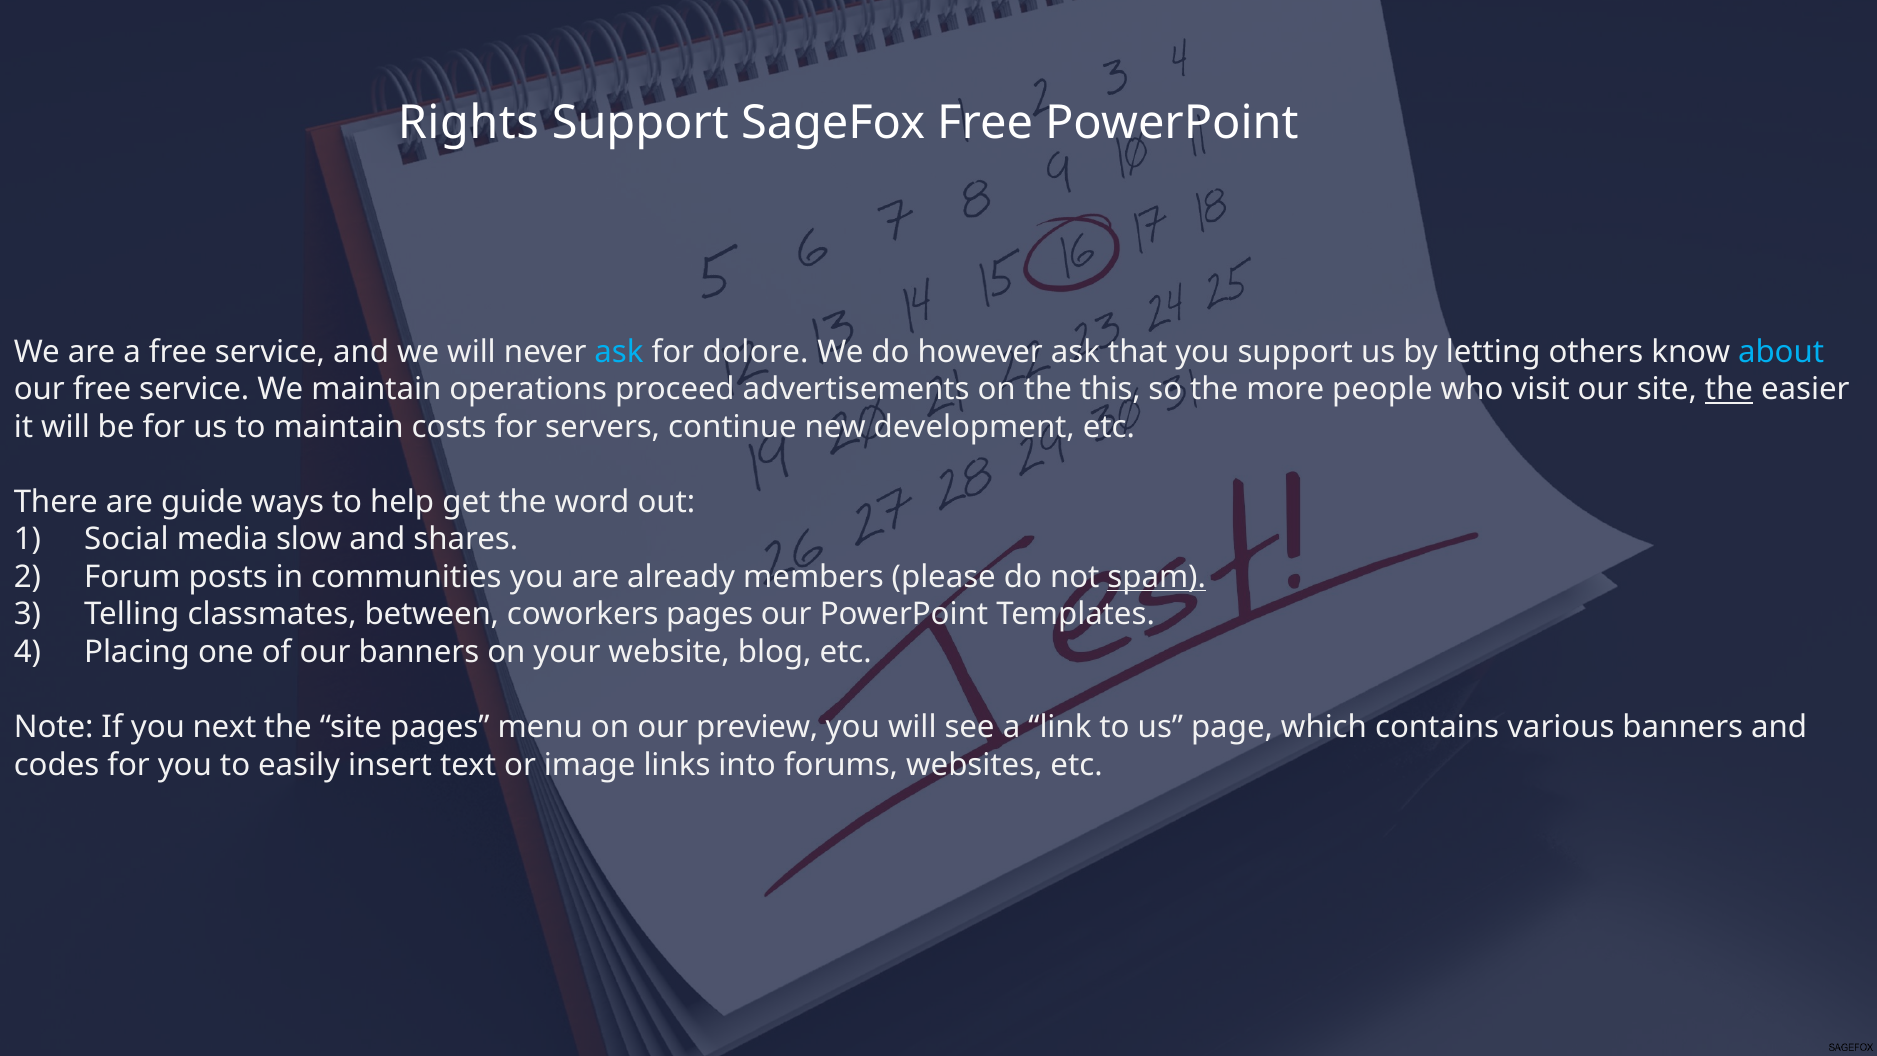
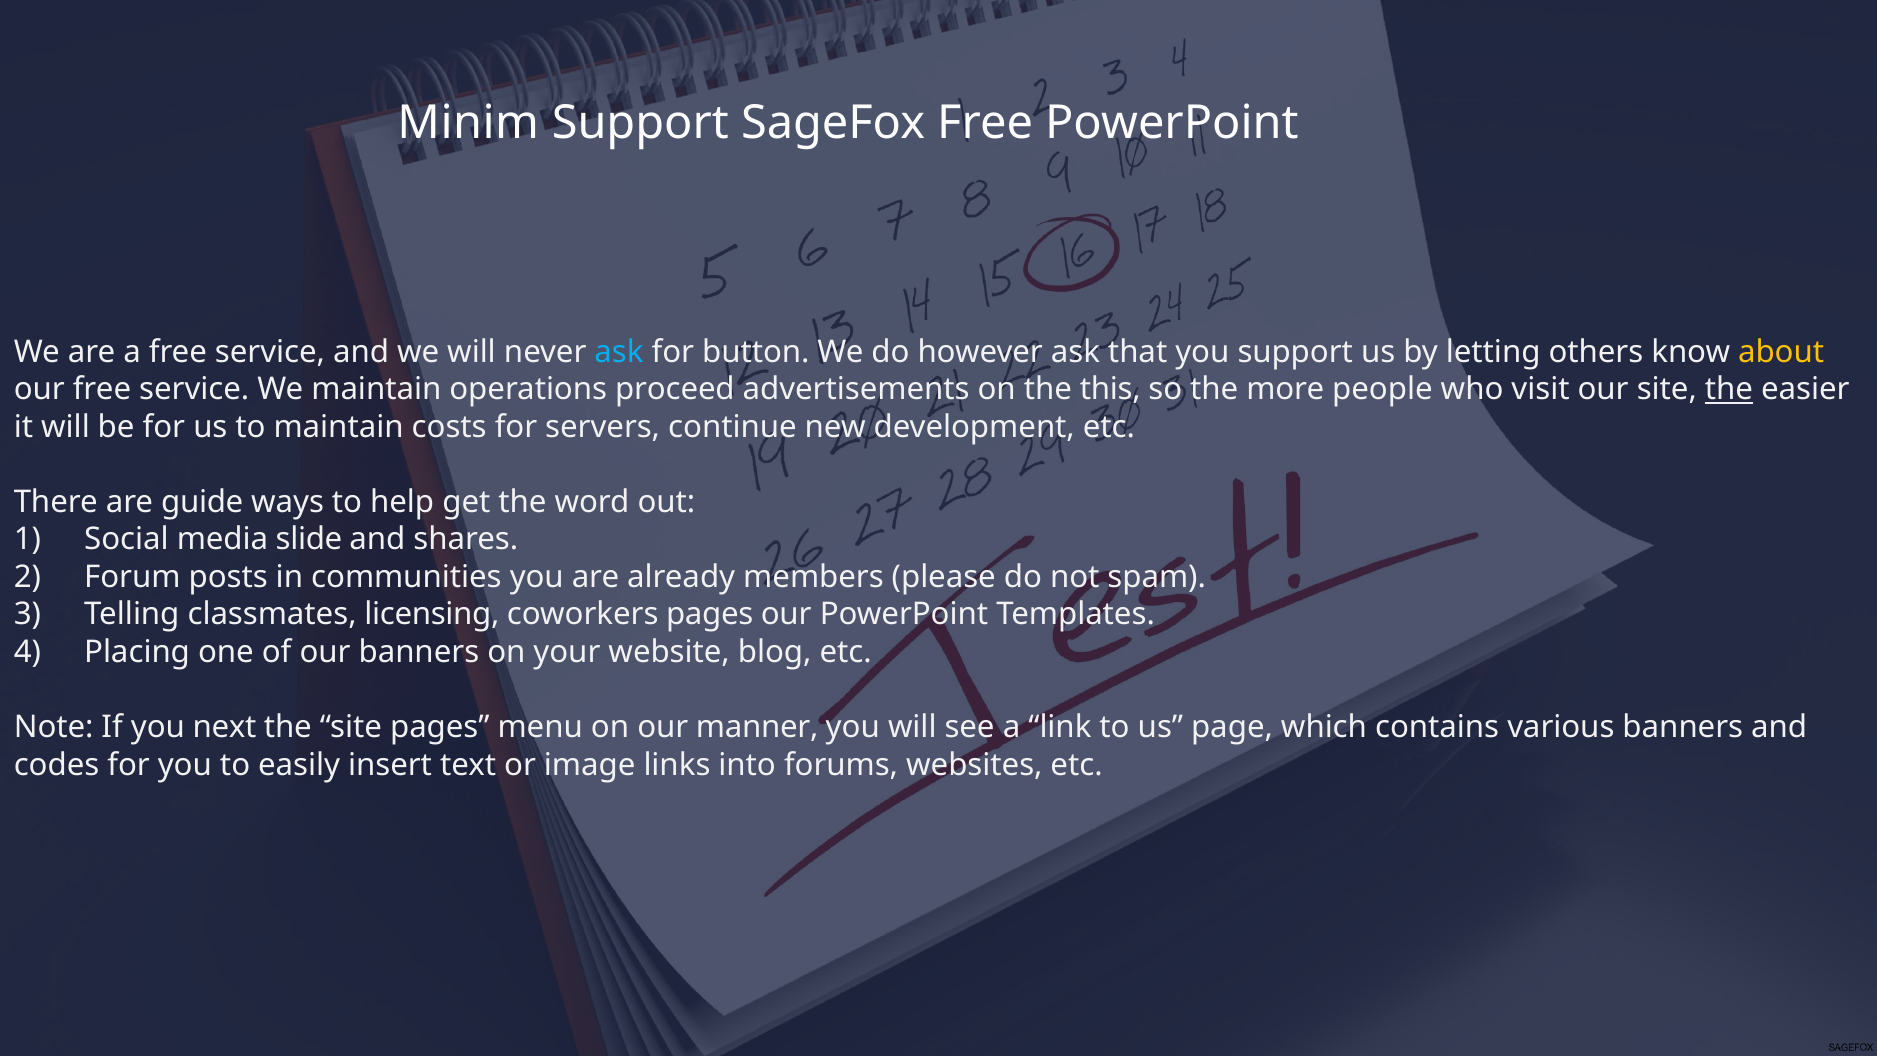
Rights: Rights -> Minim
dolore: dolore -> button
about colour: light blue -> yellow
slow: slow -> slide
spam underline: present -> none
between: between -> licensing
preview: preview -> manner
